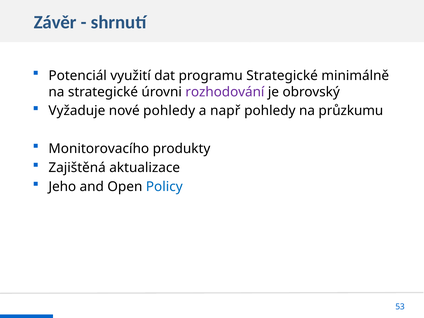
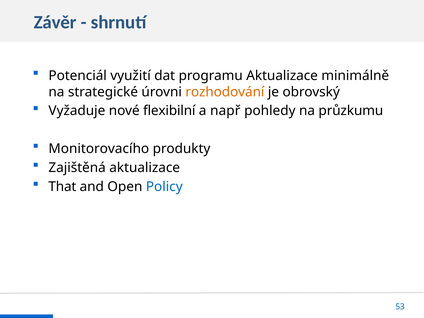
programu Strategické: Strategické -> Aktualizace
rozhodování colour: purple -> orange
nové pohledy: pohledy -> flexibilní
Jeho: Jeho -> That
